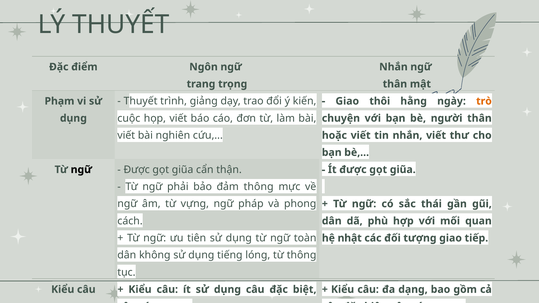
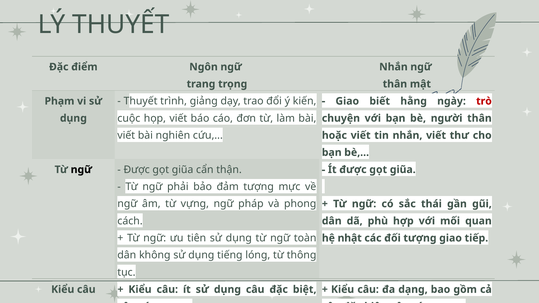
thôi: thôi -> biết
trò colour: orange -> red
đảm thông: thông -> tượng
